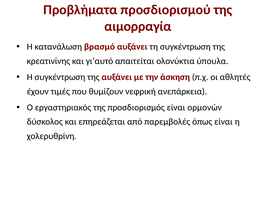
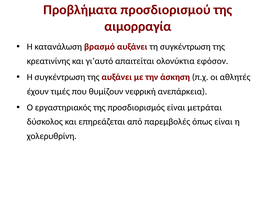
ύπουλα: ύπουλα -> εφόσον
ορµονών: ορµονών -> μετράται
